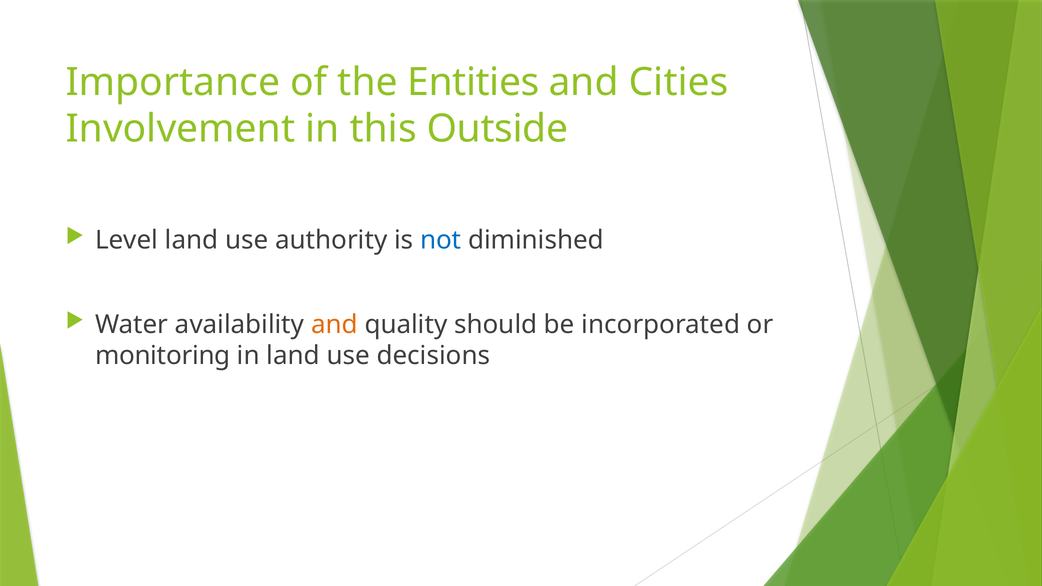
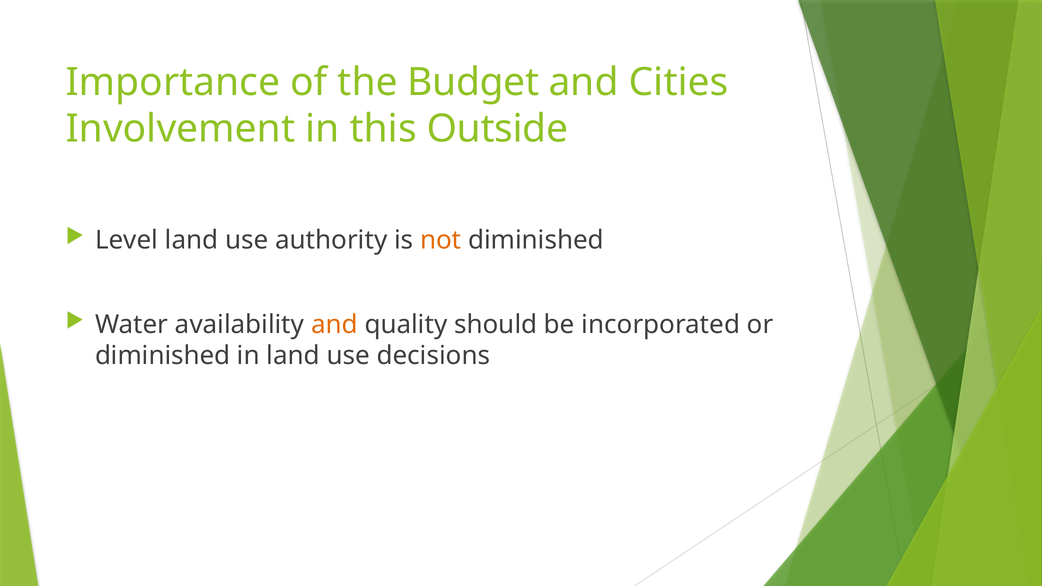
Entities: Entities -> Budget
not colour: blue -> orange
monitoring at (163, 356): monitoring -> diminished
